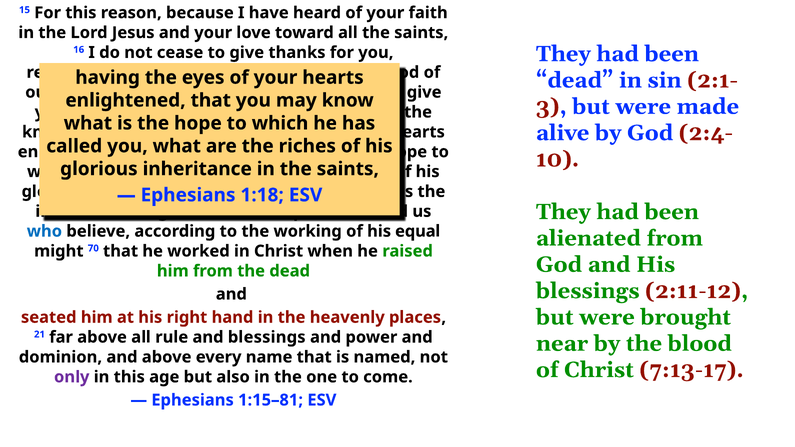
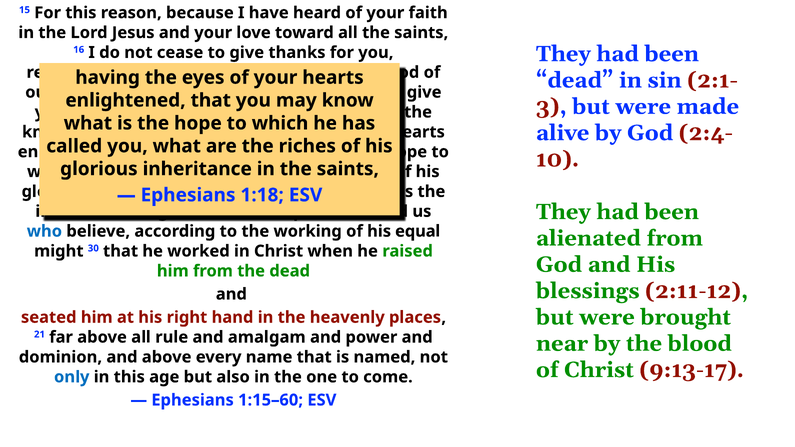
70: 70 -> 30
and blessings: blessings -> amalgam
7:13-17: 7:13-17 -> 9:13-17
only colour: purple -> blue
1:15–81: 1:15–81 -> 1:15–60
